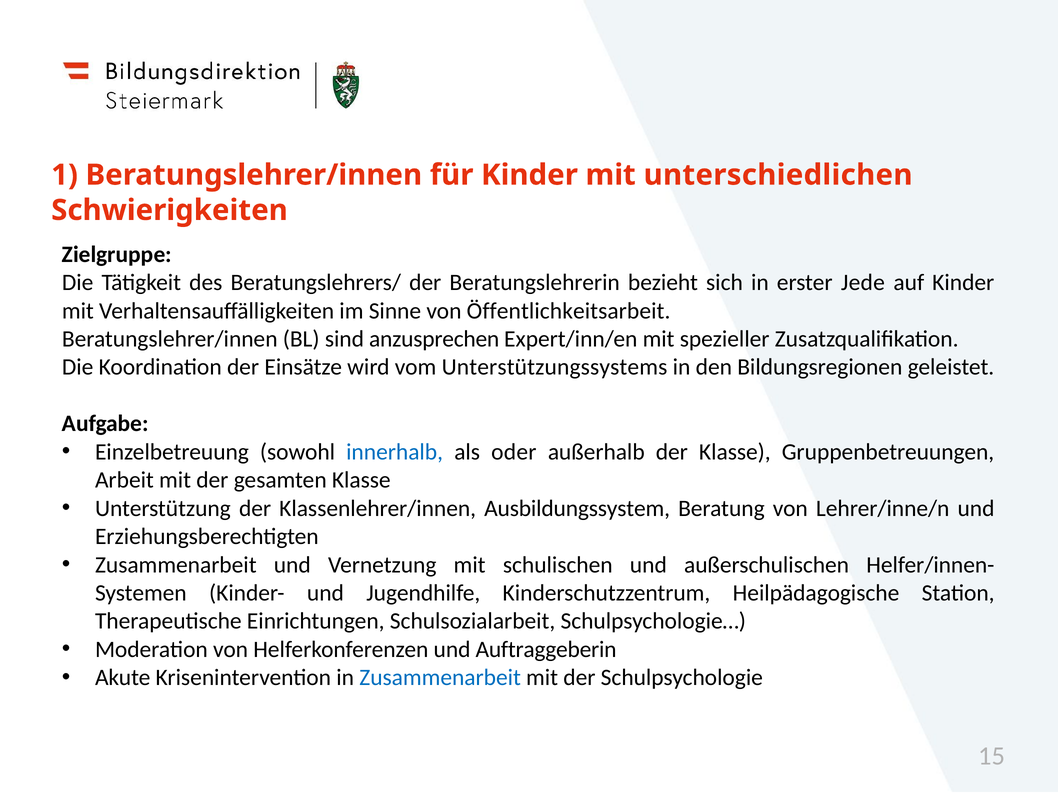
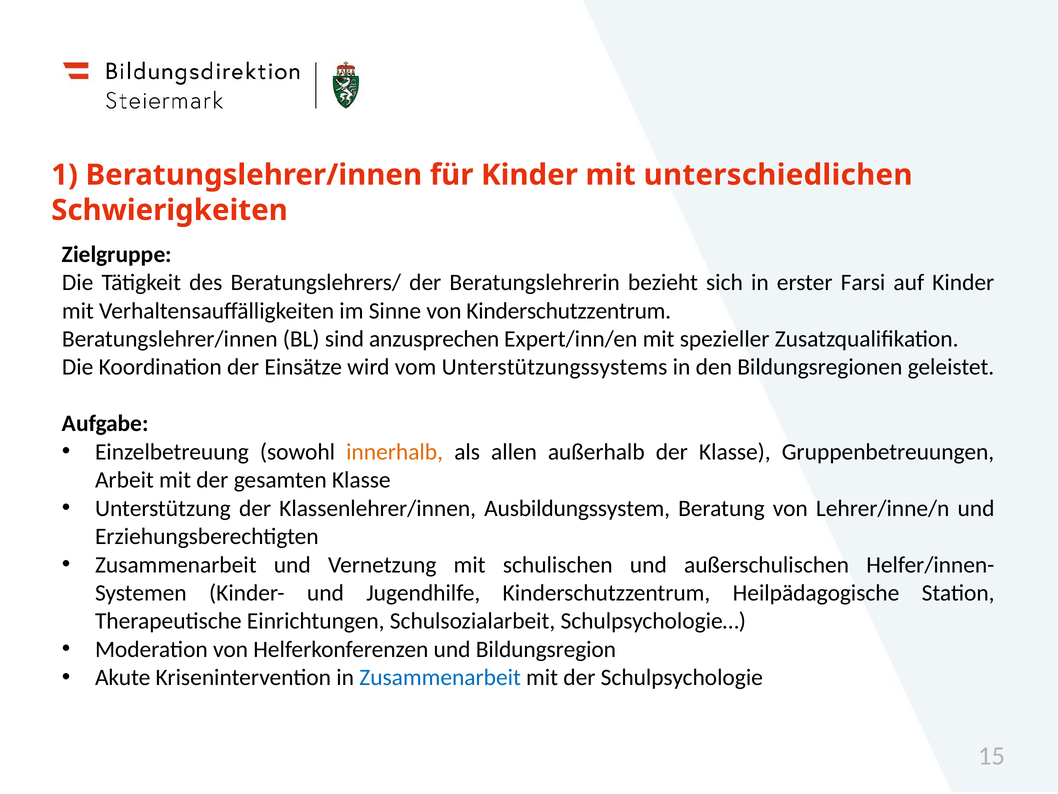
Jede: Jede -> Farsi
von Öffentlichkeitsarbeit: Öffentlichkeitsarbeit -> Kinderschutzzentrum
innerhalb colour: blue -> orange
oder: oder -> allen
Auftraggeberin: Auftraggeberin -> Bildungsregion
